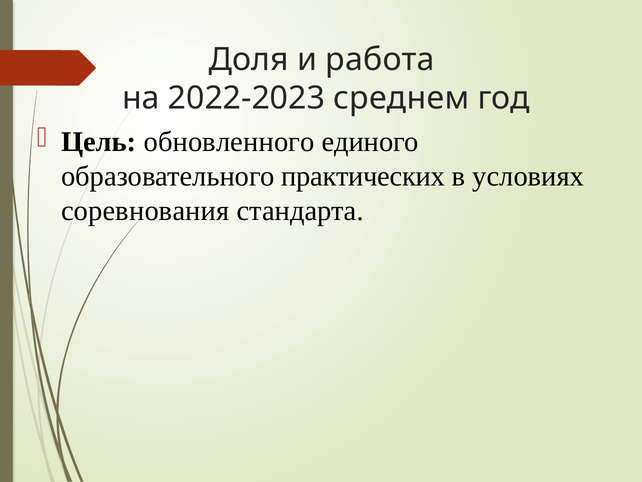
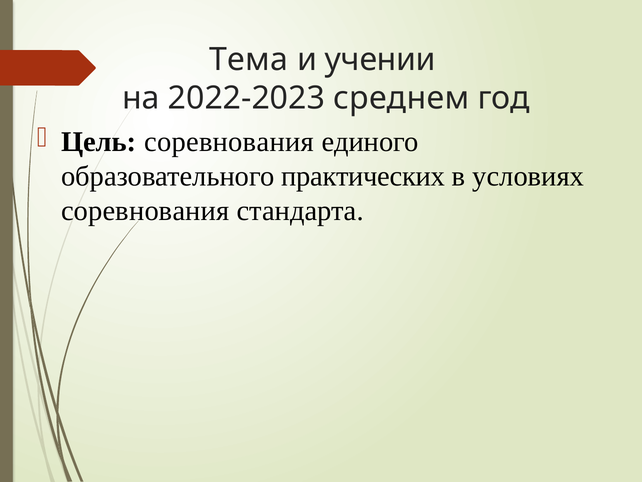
Доля: Доля -> Тема
работа: работа -> учении
Цель обновленного: обновленного -> соревнования
